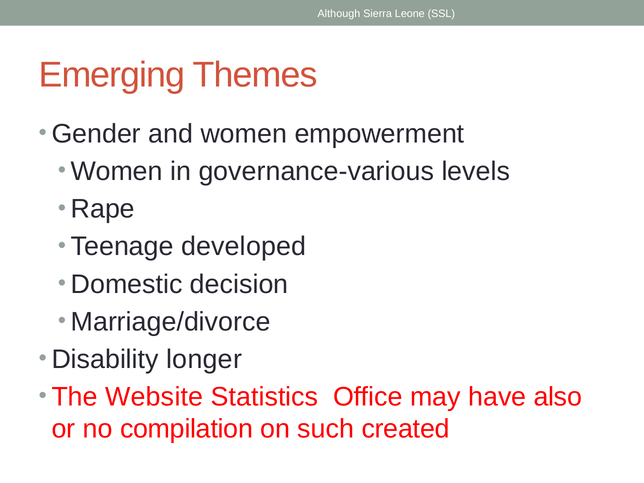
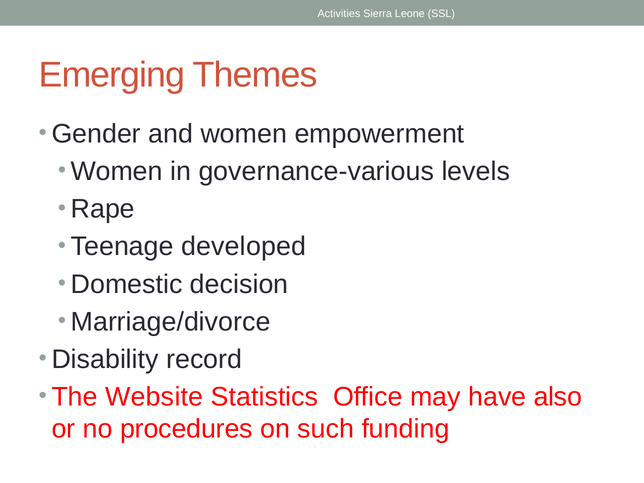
Although: Although -> Activities
longer: longer -> record
compilation: compilation -> procedures
created: created -> funding
